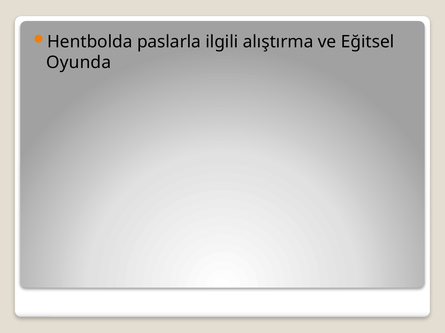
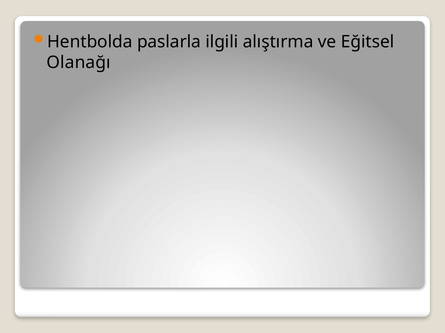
Oyunda: Oyunda -> Olanağı
